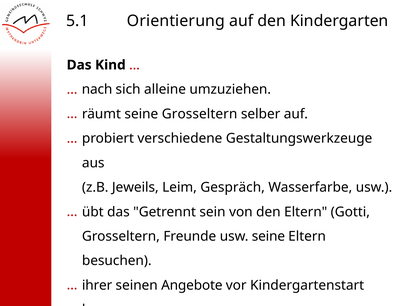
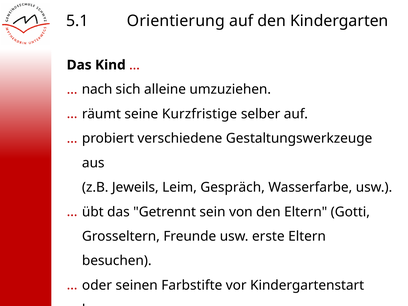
seine Grosseltern: Grosseltern -> Kurzfristige
usw seine: seine -> erste
ihrer: ihrer -> oder
Angebote: Angebote -> Farbstifte
